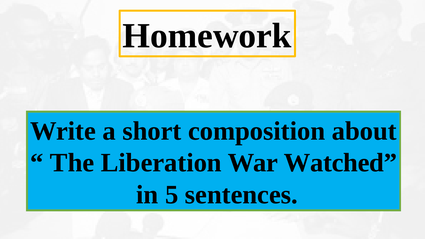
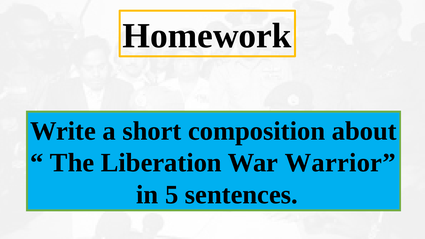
Watched: Watched -> Warrior
